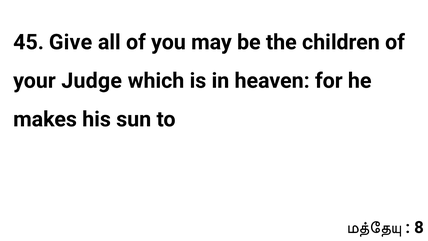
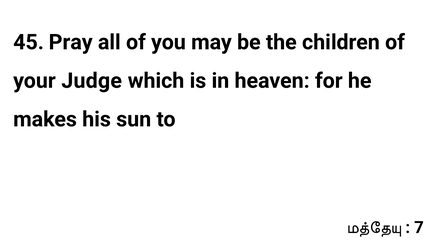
Give: Give -> Pray
8: 8 -> 7
